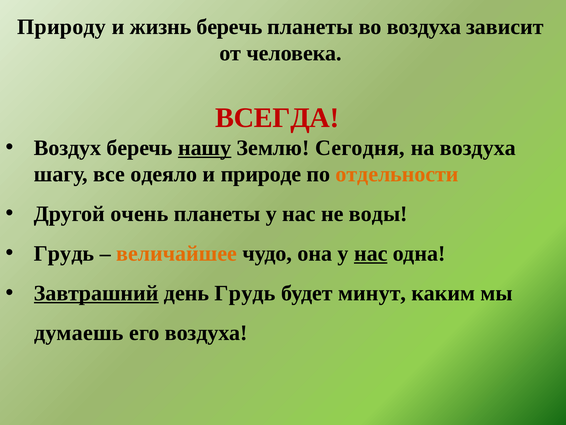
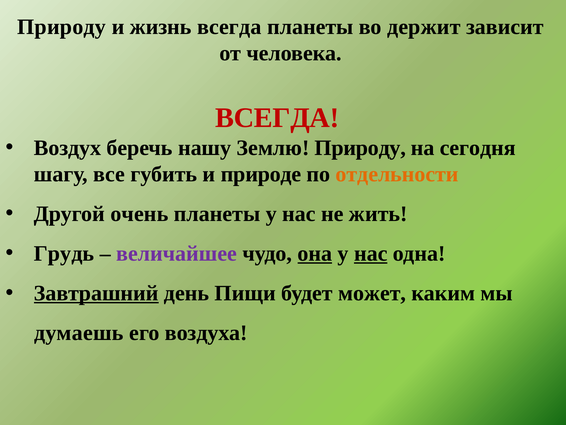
жизнь беречь: беречь -> всегда
во воздуха: воздуха -> держит
нашу underline: present -> none
Землю Сегодня: Сегодня -> Природу
на воздуха: воздуха -> сегодня
одеяло: одеяло -> губить
воды: воды -> жить
величайшее colour: orange -> purple
она underline: none -> present
день Грудь: Грудь -> Пищи
минут: минут -> может
